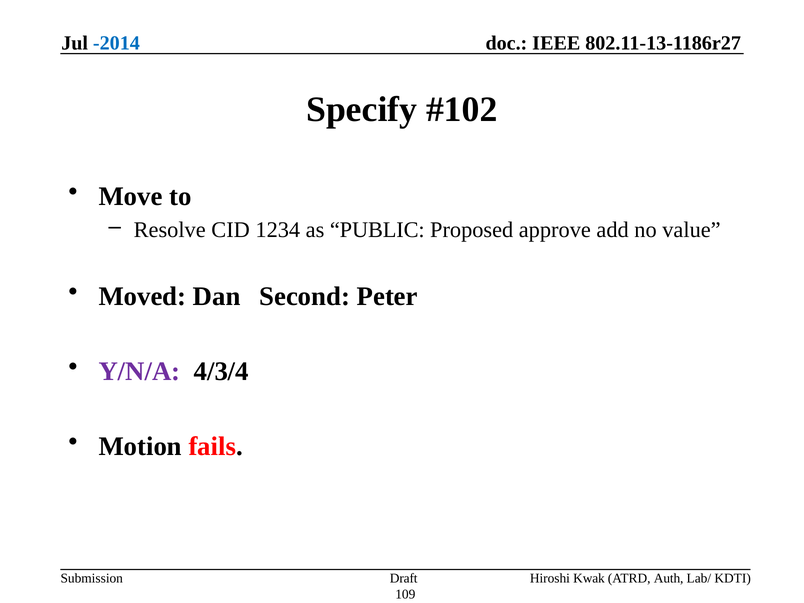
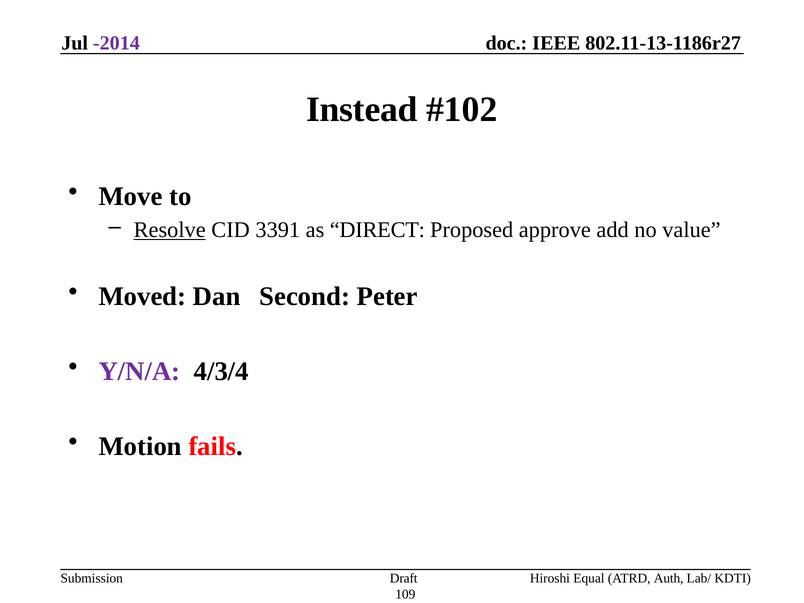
-2014 colour: blue -> purple
Specify: Specify -> Instead
Resolve underline: none -> present
1234: 1234 -> 3391
PUBLIC: PUBLIC -> DIRECT
Kwak: Kwak -> Equal
